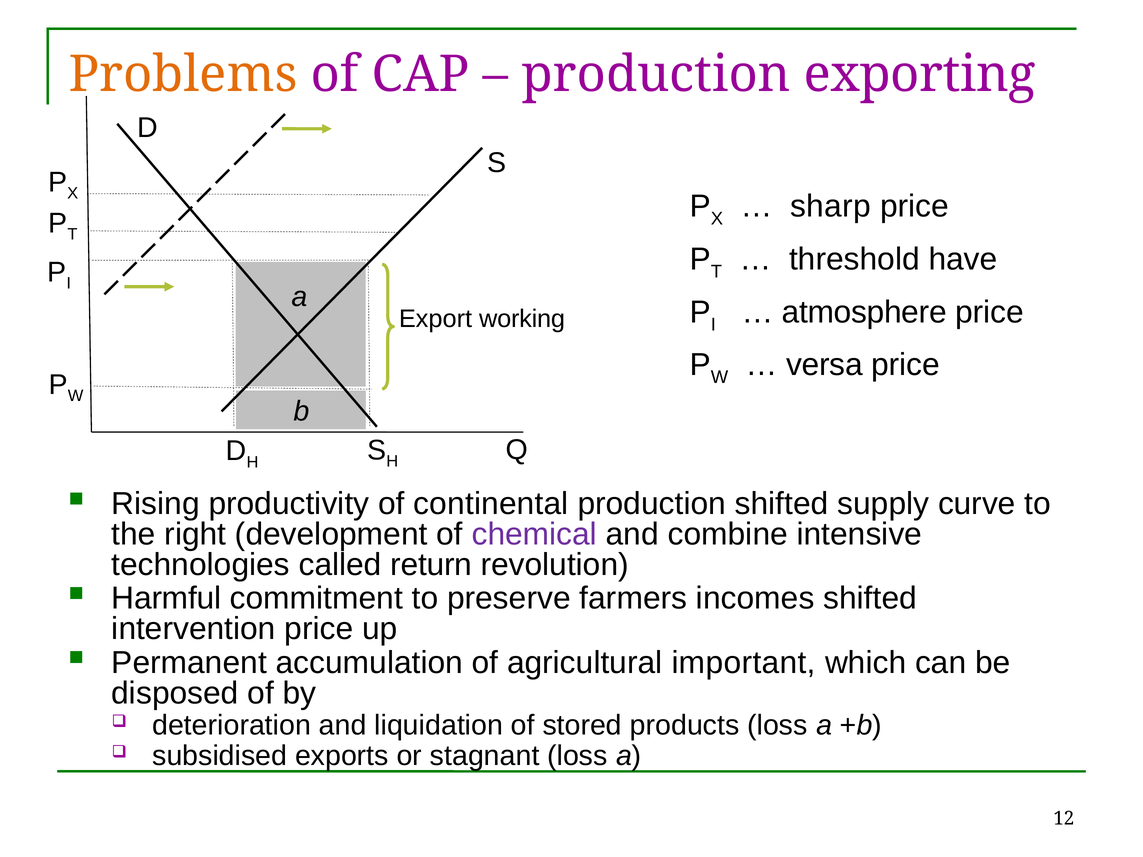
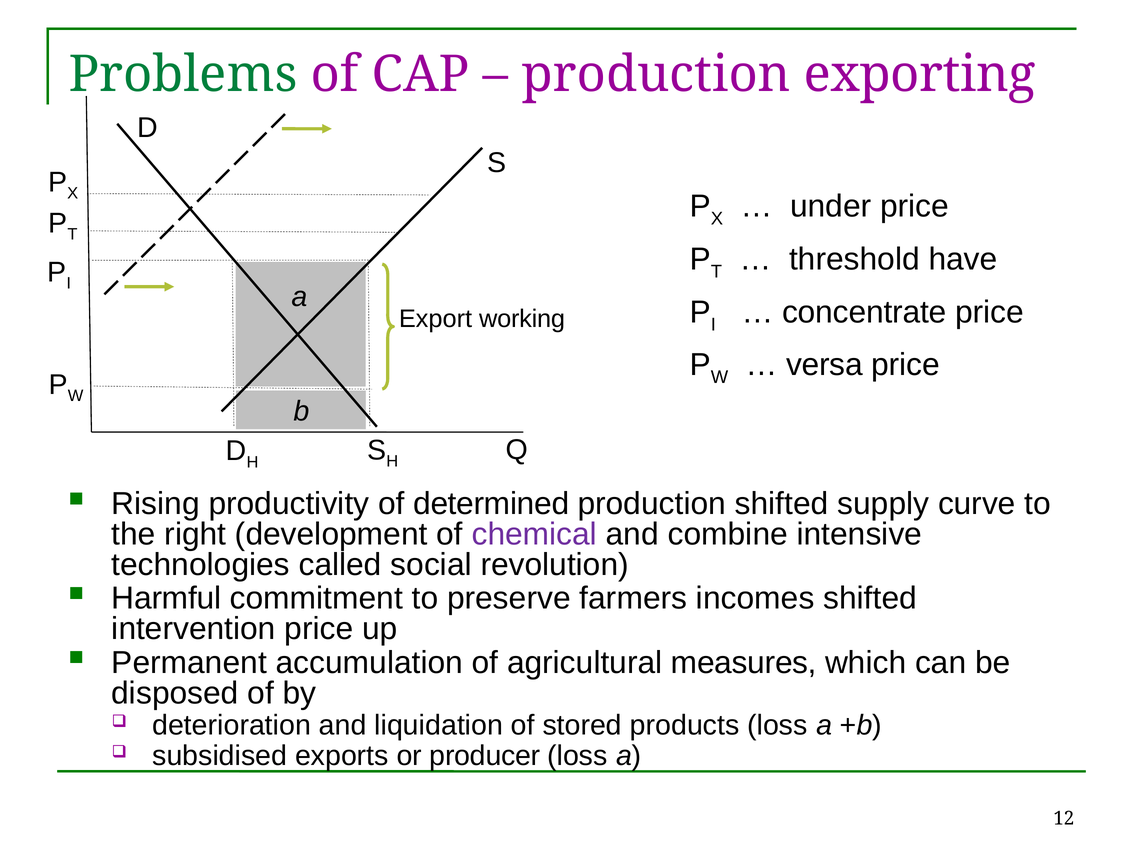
Problems colour: orange -> green
sharp: sharp -> under
atmosphere: atmosphere -> concentrate
continental: continental -> determined
return: return -> social
important: important -> measures
stagnant: stagnant -> producer
